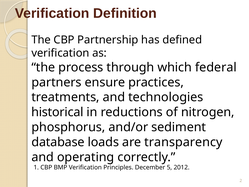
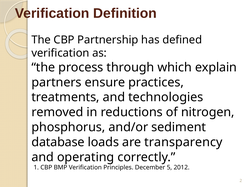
federal: federal -> explain
historical: historical -> removed
